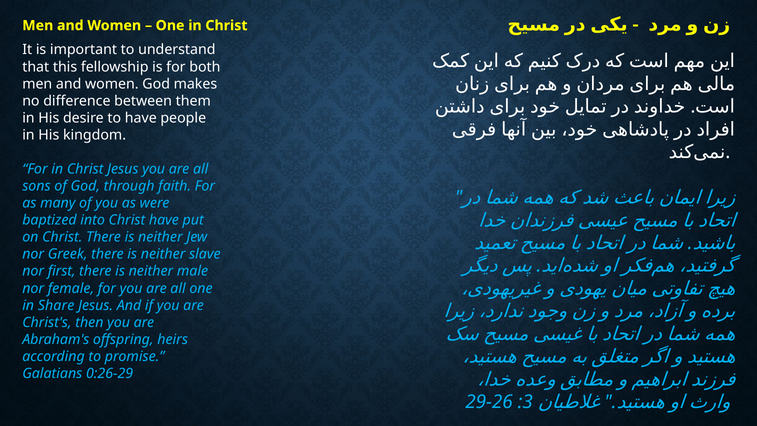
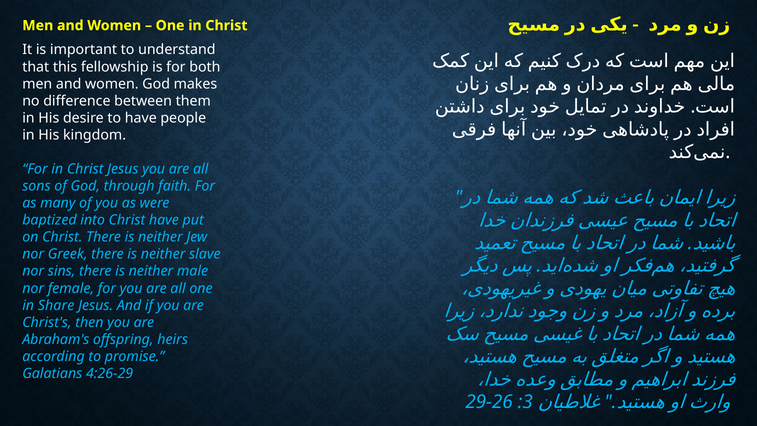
first: first -> sins
0:26-29: 0:26-29 -> 4:26-29
